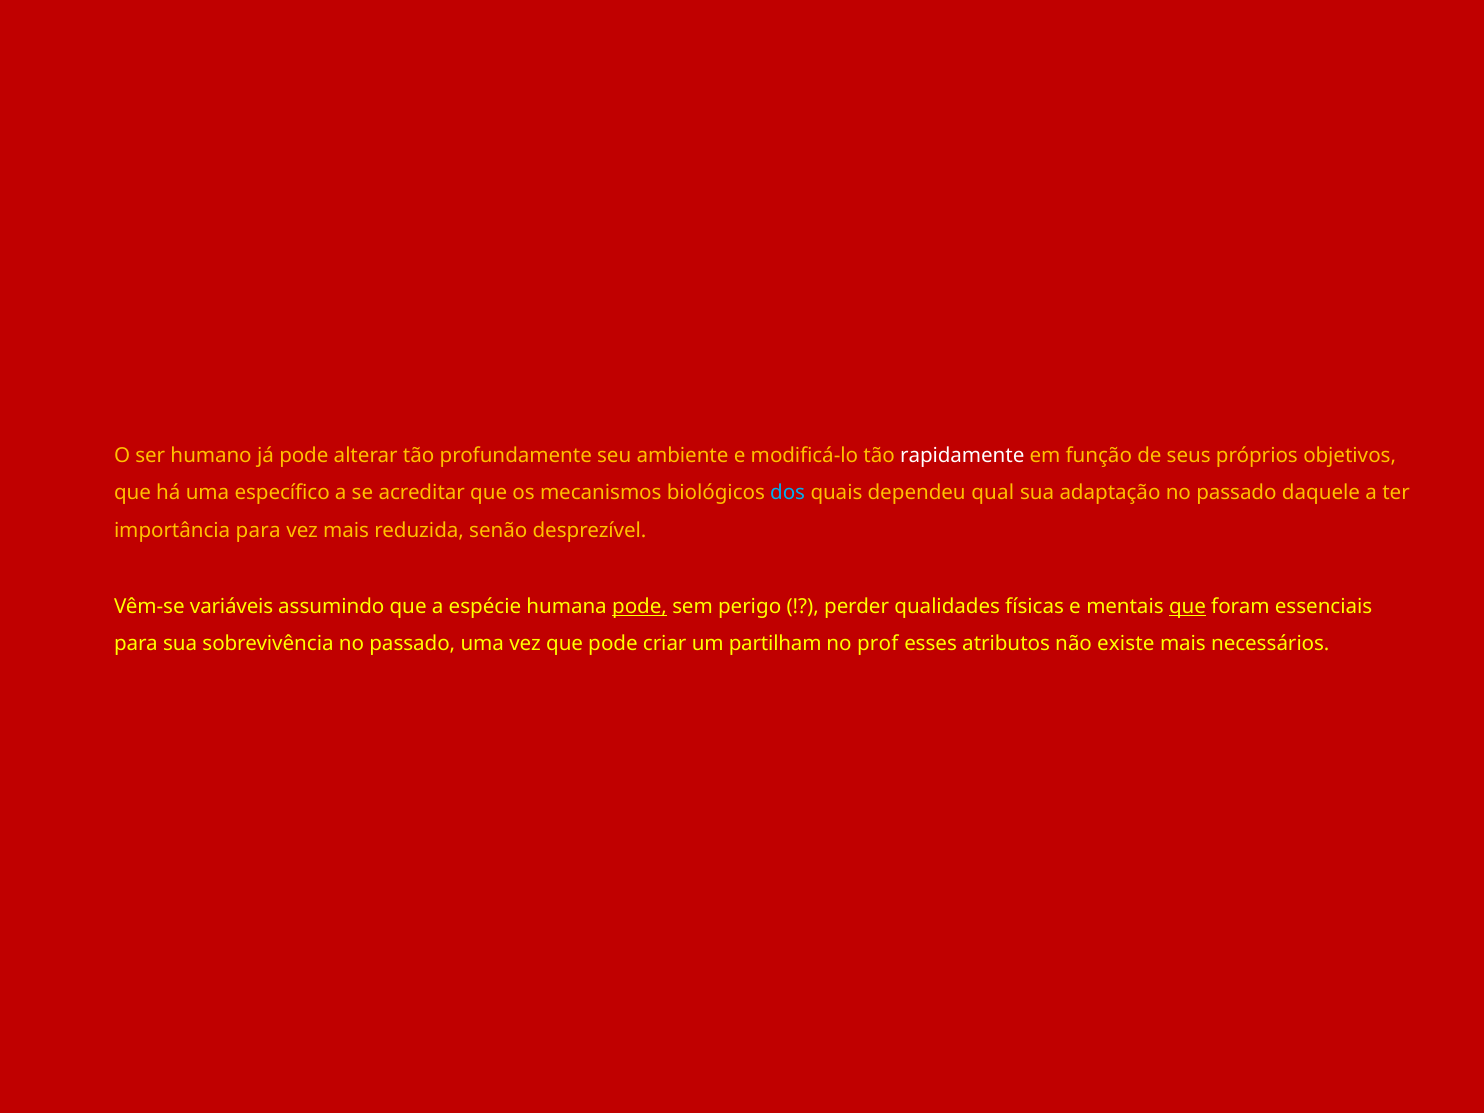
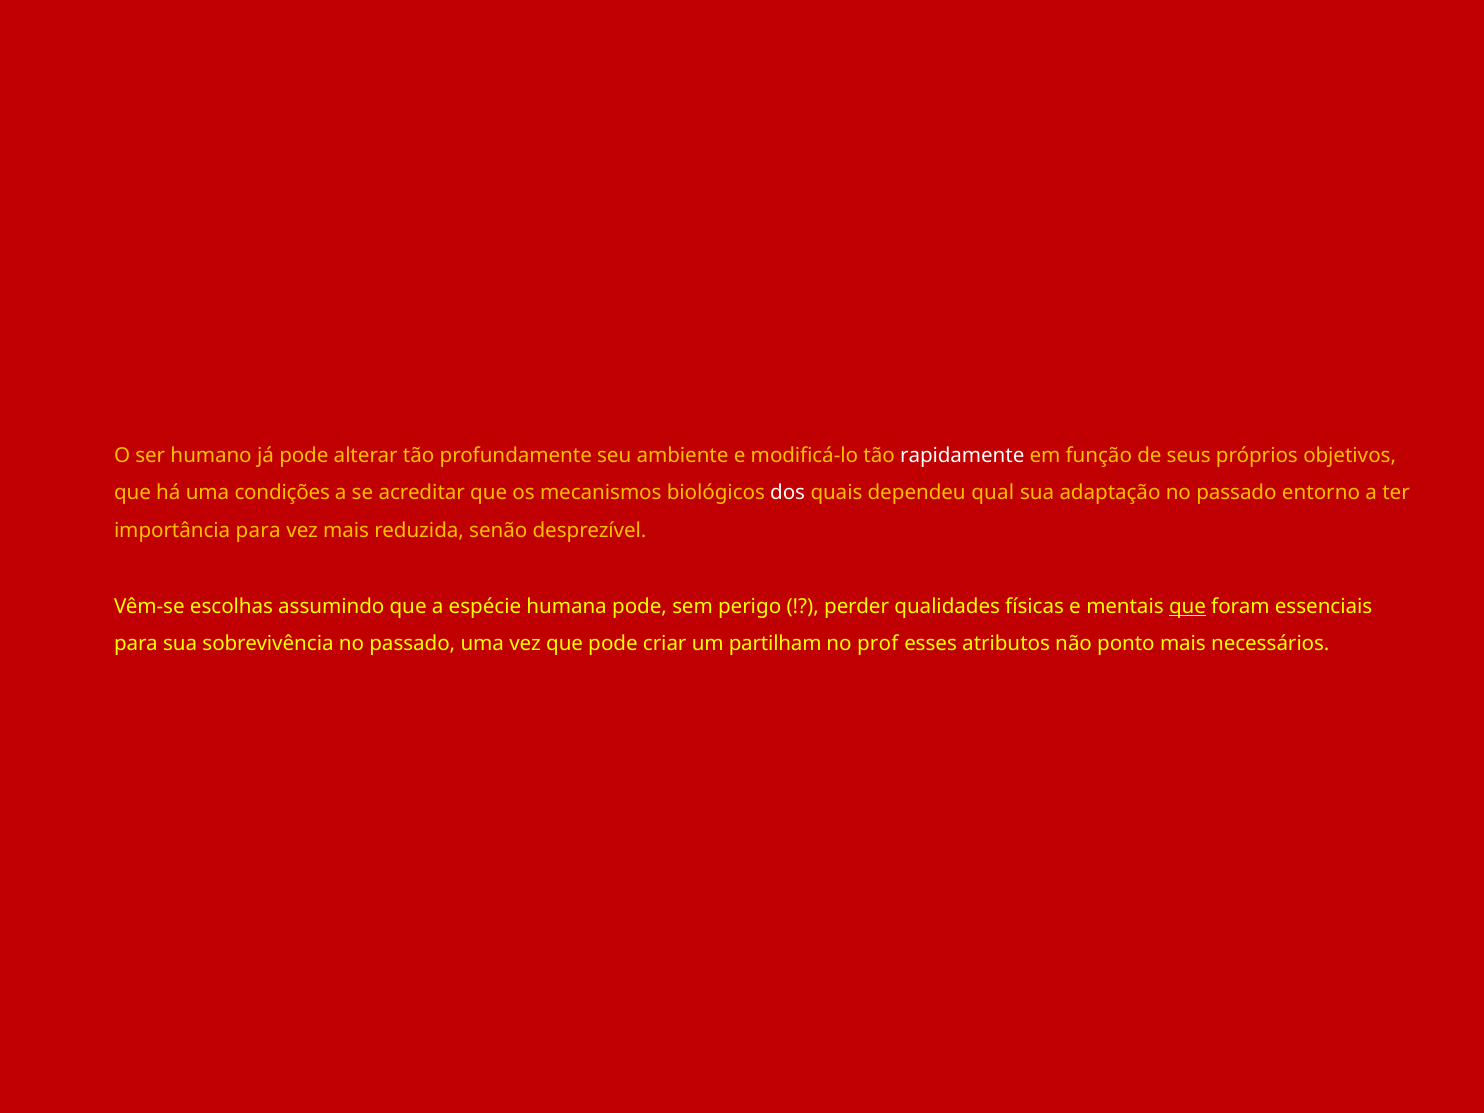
específico: específico -> condições
dos colour: light blue -> white
daquele: daquele -> entorno
variáveis: variáveis -> escolhas
pode at (640, 606) underline: present -> none
existe: existe -> ponto
